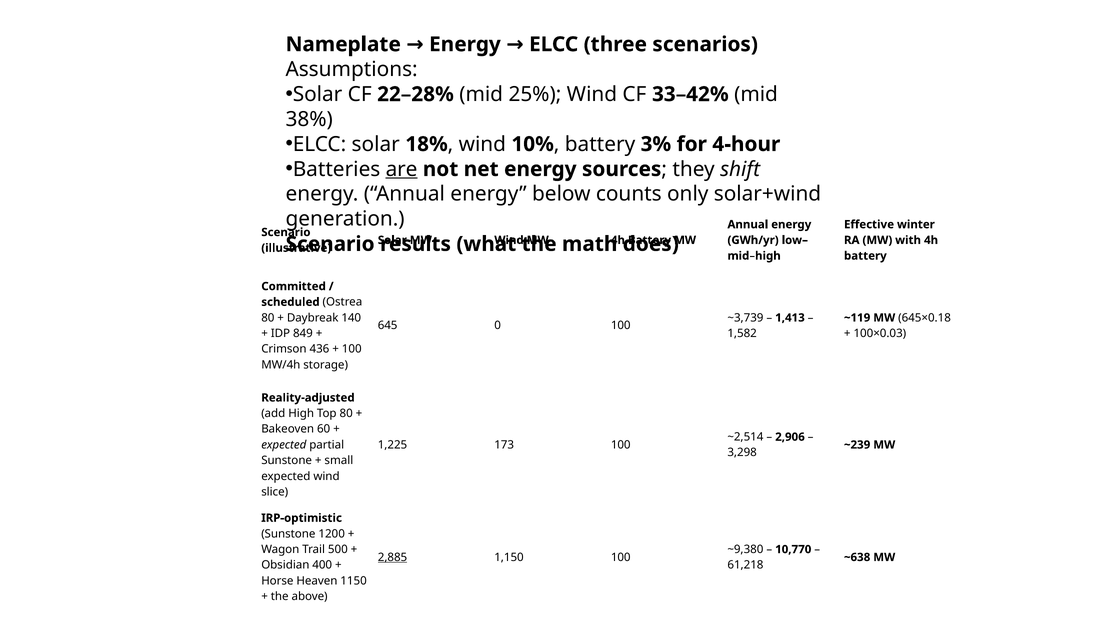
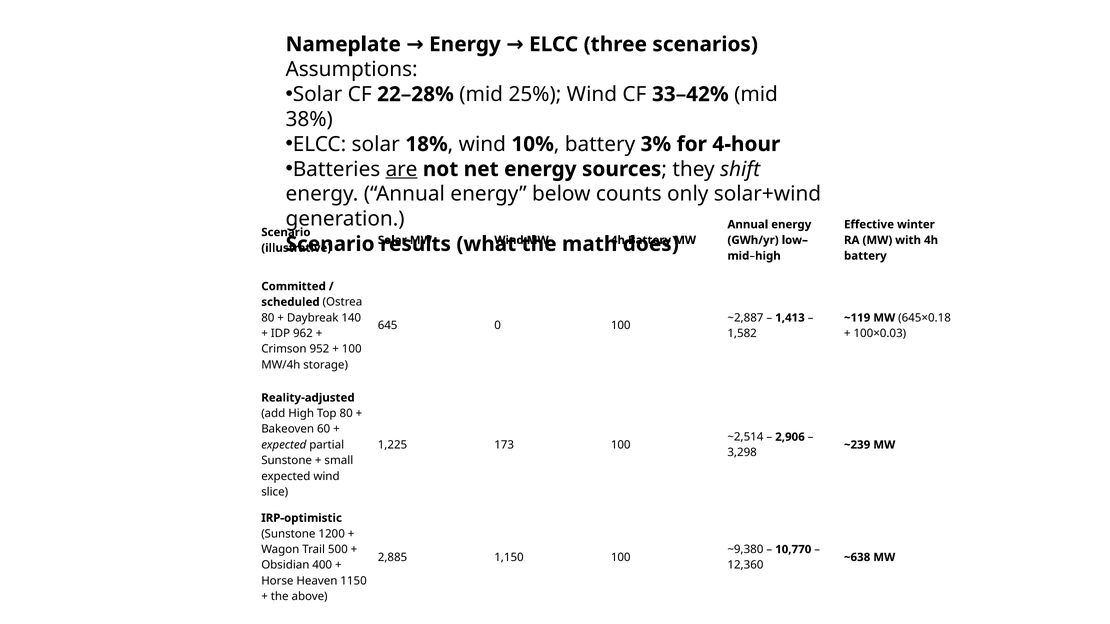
~3,739: ~3,739 -> ~2,887
849: 849 -> 962
436: 436 -> 952
2,885 underline: present -> none
61,218: 61,218 -> 12,360
